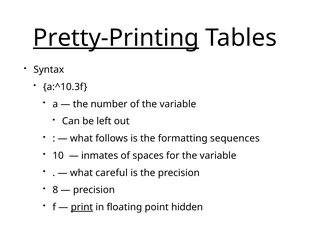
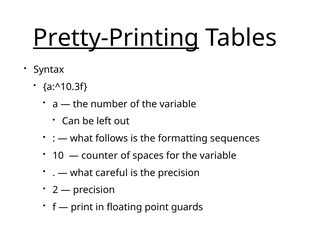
inmates: inmates -> counter
8: 8 -> 2
print underline: present -> none
hidden: hidden -> guards
